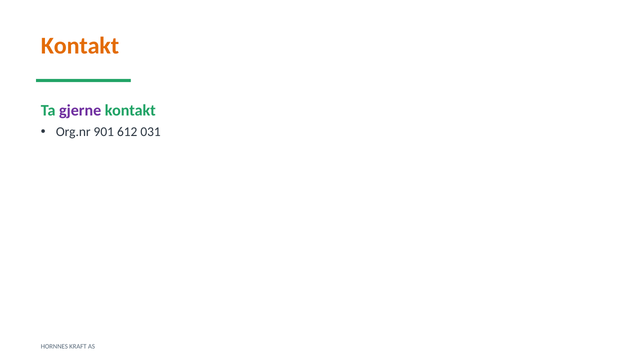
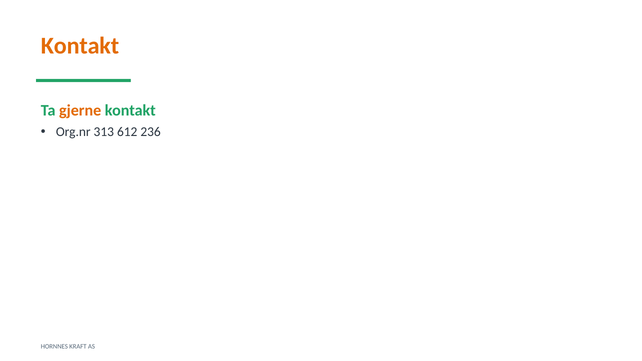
gjerne colour: purple -> orange
901: 901 -> 313
031: 031 -> 236
